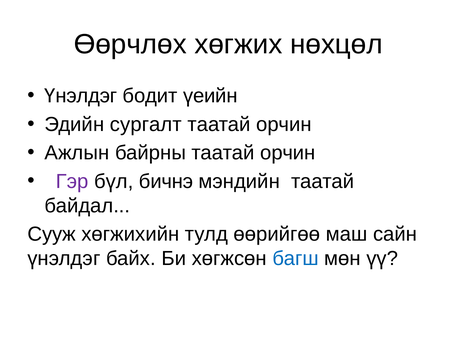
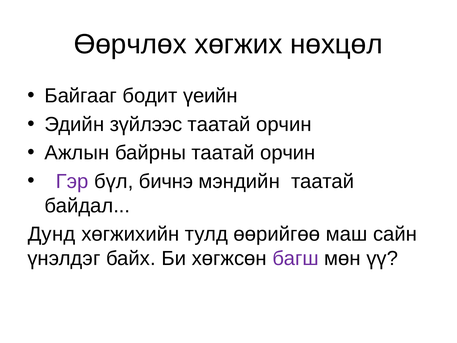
Үнэлдэг at (81, 96): Үнэлдэг -> Байгааг
сургалт: сургалт -> зүйлээс
Сууж: Сууж -> Дунд
багш colour: blue -> purple
